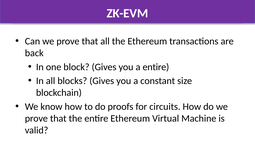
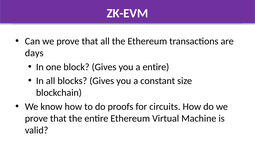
back: back -> days
